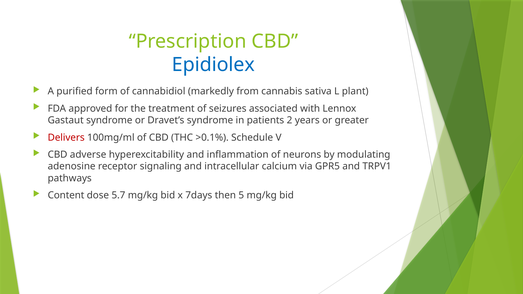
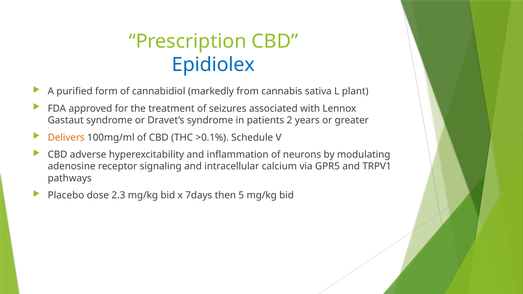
Delivers colour: red -> orange
Content: Content -> Placebo
5.7: 5.7 -> 2.3
